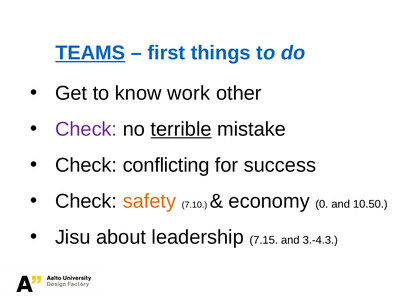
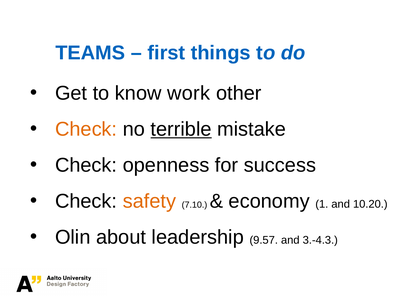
TEAMS underline: present -> none
Check at (86, 129) colour: purple -> orange
conflicting: conflicting -> openness
0: 0 -> 1
10.50: 10.50 -> 10.20
Jisu: Jisu -> Olin
7.15: 7.15 -> 9.57
